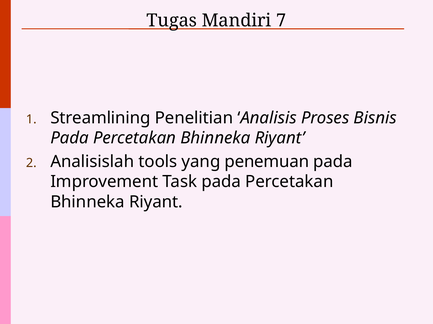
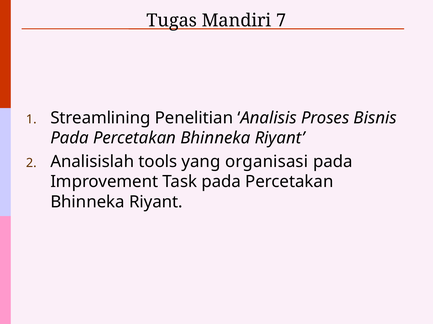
penemuan: penemuan -> organisasi
